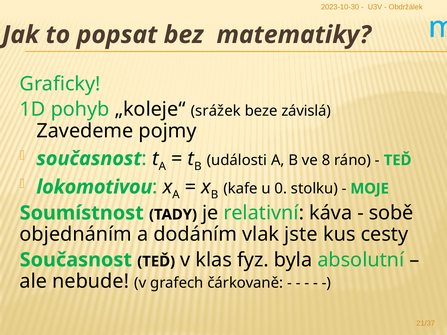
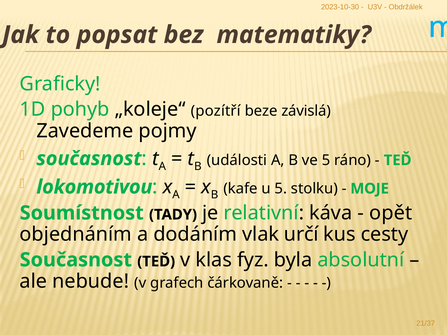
srážek: srážek -> pozítří
ve 8: 8 -> 5
u 0: 0 -> 5
sobě: sobě -> opět
jste: jste -> určí
